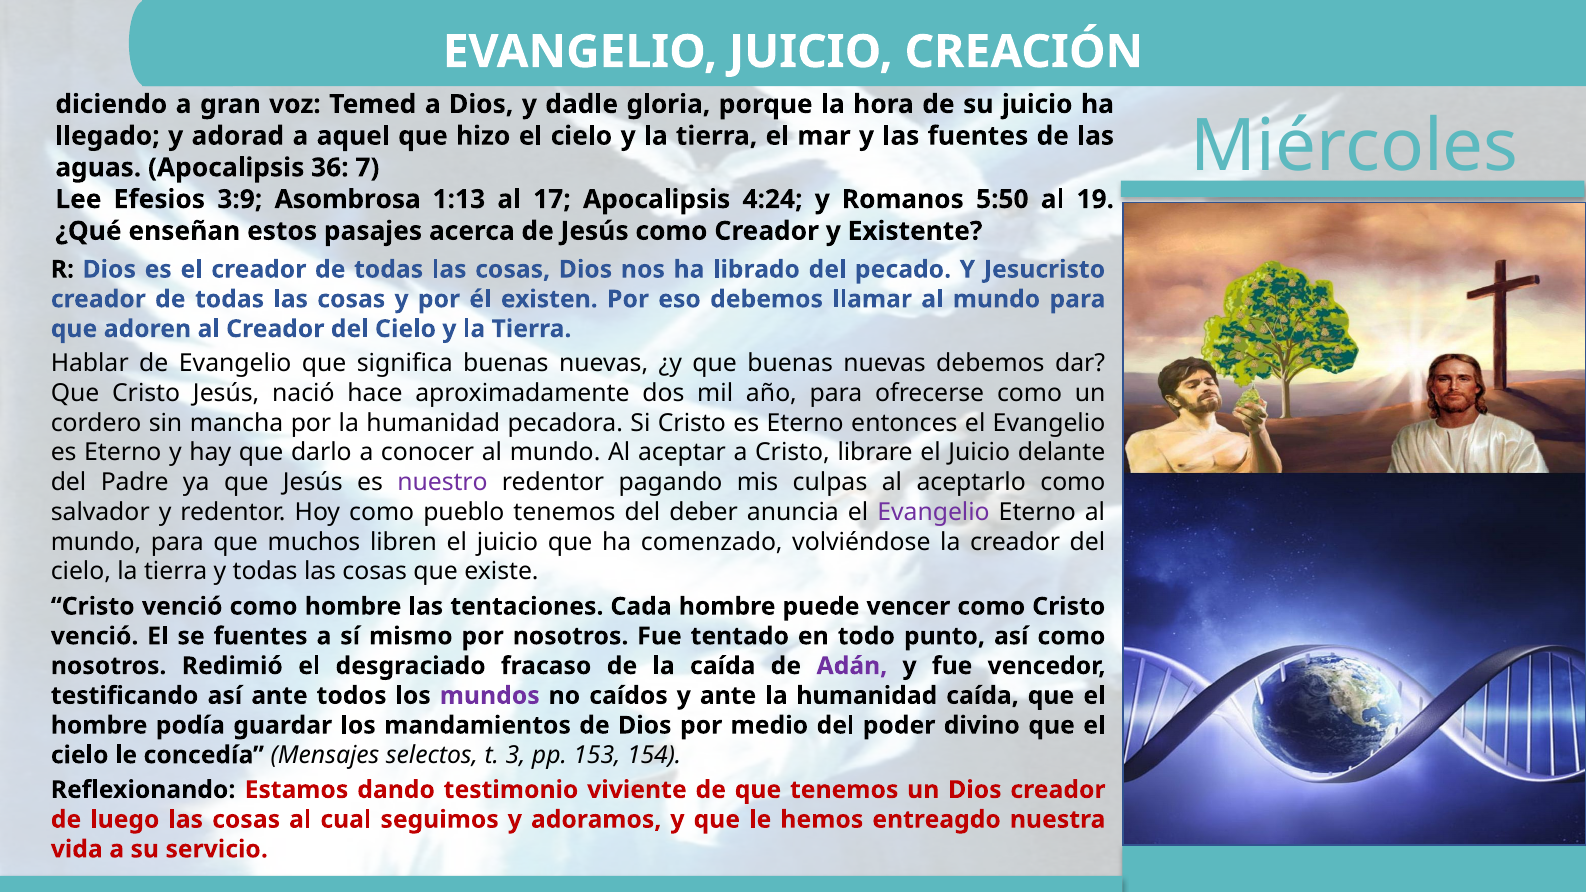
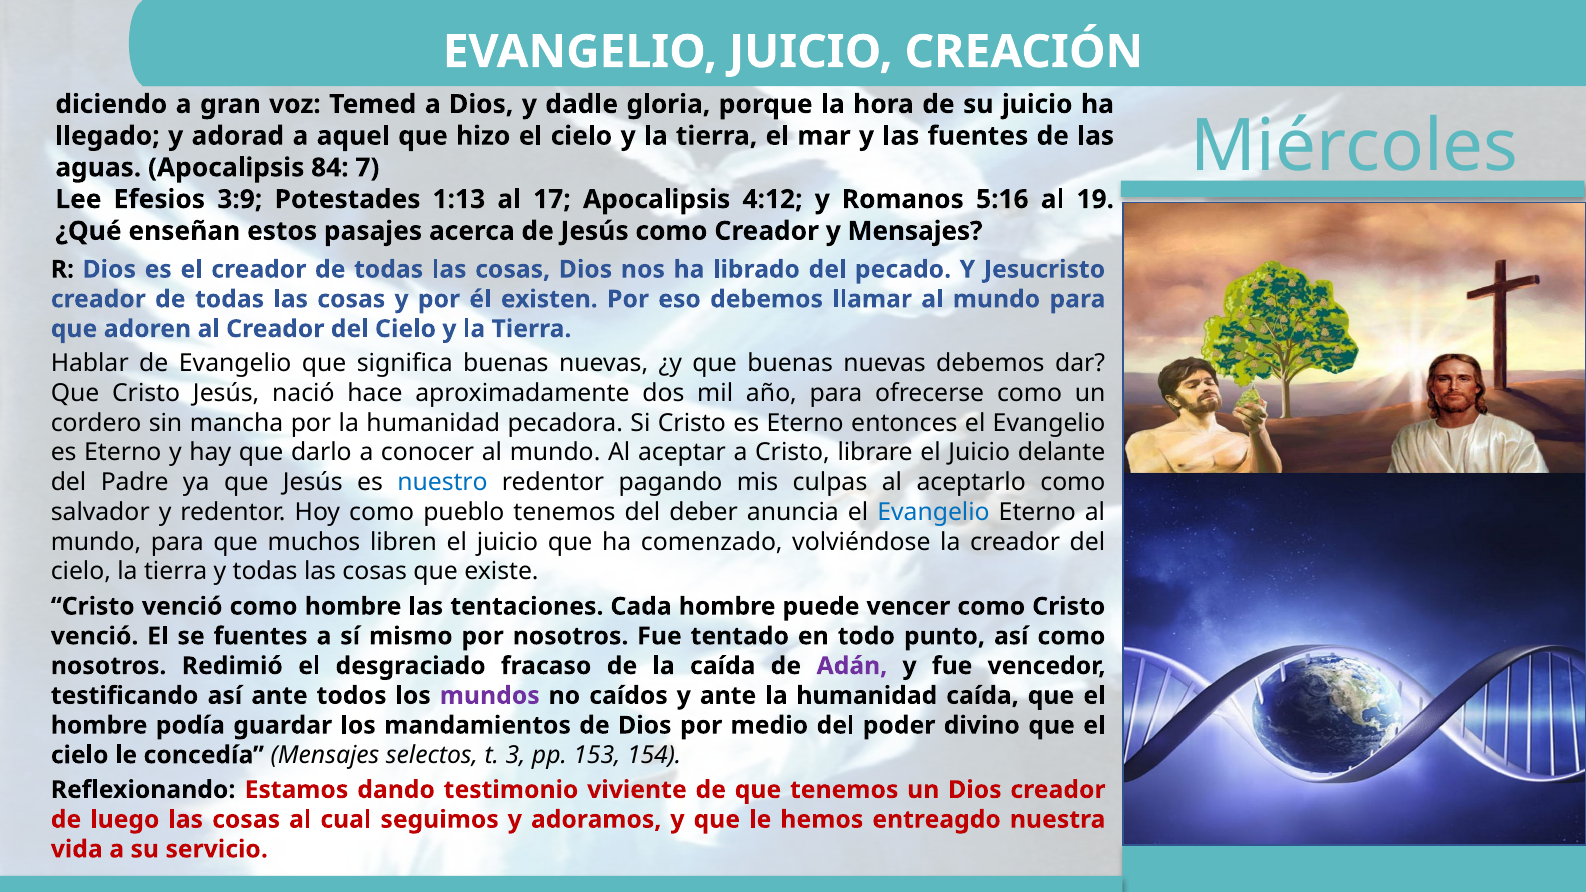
36: 36 -> 84
Asombrosa: Asombrosa -> Potestades
4:24: 4:24 -> 4:12
5:50: 5:50 -> 5:16
y Existente: Existente -> Mensajes
nuestro colour: purple -> blue
Evangelio at (934, 512) colour: purple -> blue
